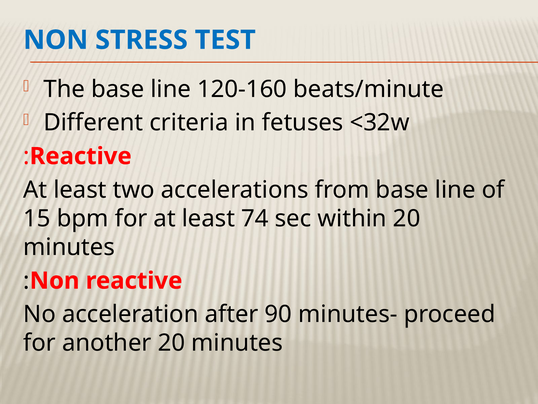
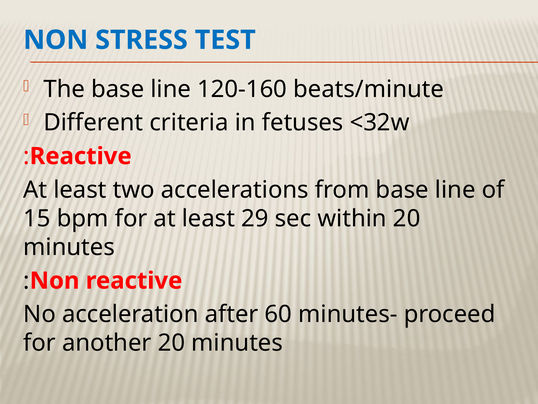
74: 74 -> 29
90: 90 -> 60
